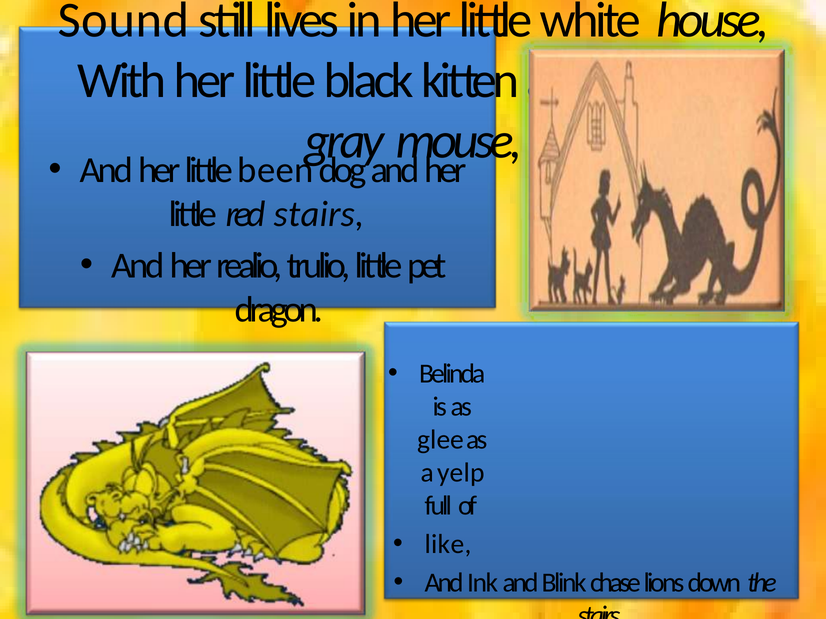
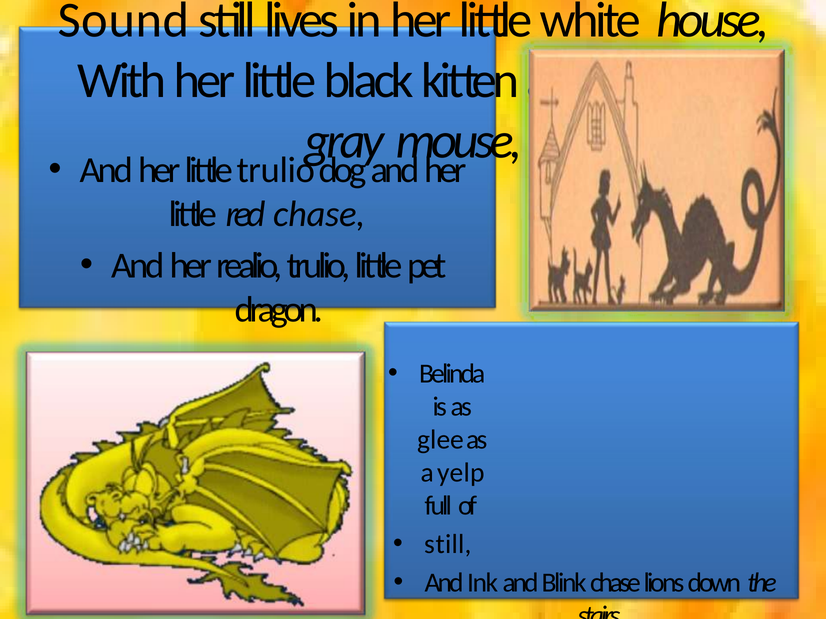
little been: been -> trulio
red stairs: stairs -> chase
like at (448, 545): like -> still
